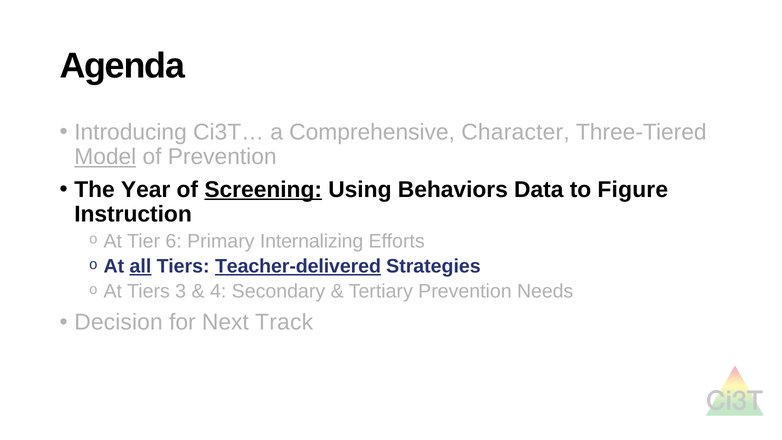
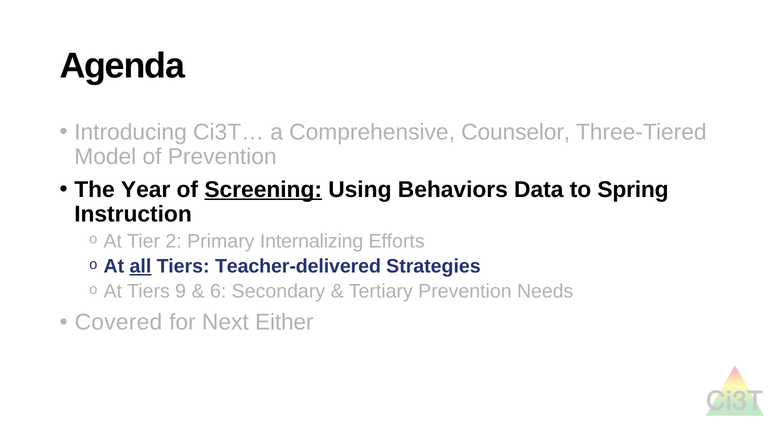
Character: Character -> Counselor
Model underline: present -> none
Figure: Figure -> Spring
6: 6 -> 2
Teacher-delivered underline: present -> none
3: 3 -> 9
4: 4 -> 6
Decision: Decision -> Covered
Track: Track -> Either
